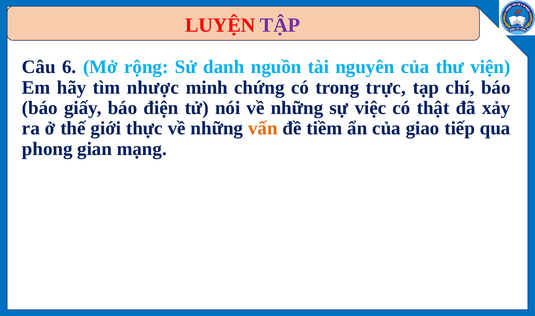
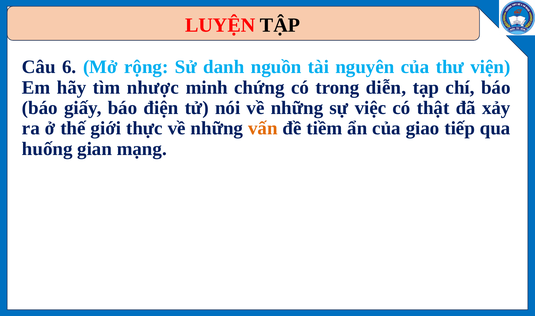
TẬP colour: purple -> black
trực: trực -> diễn
phong: phong -> huống
